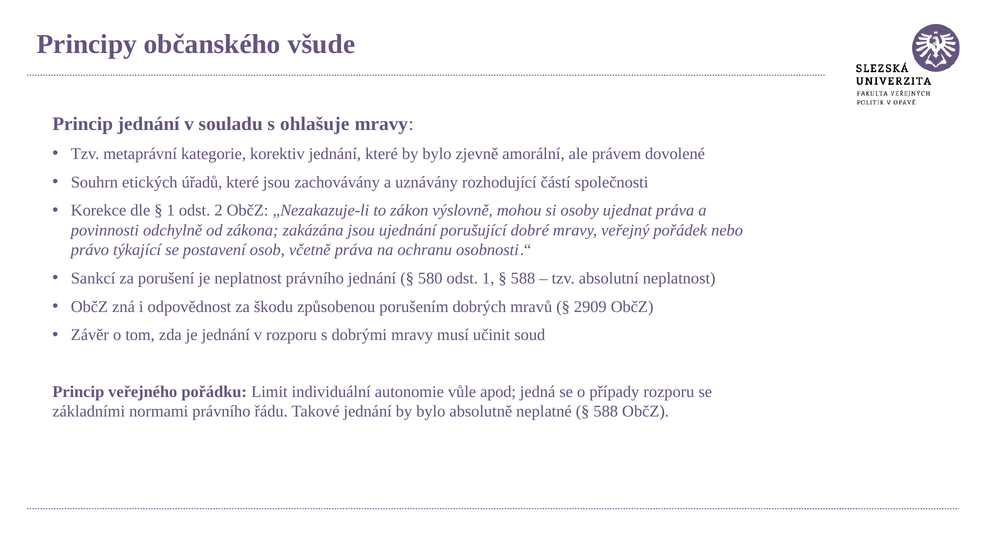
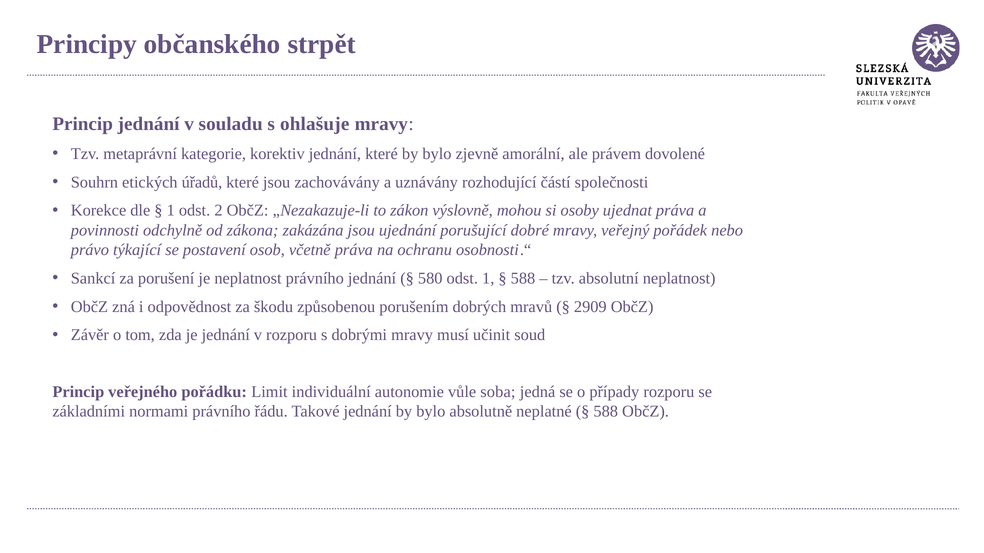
všude: všude -> strpět
apod: apod -> soba
